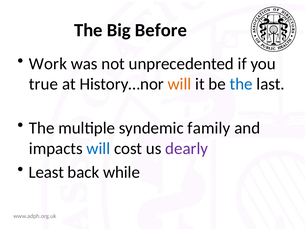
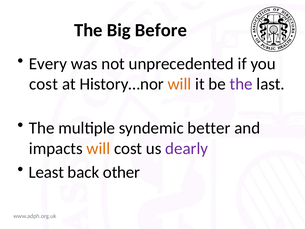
Work: Work -> Every
true at (44, 84): true -> cost
the at (241, 84) colour: blue -> purple
family: family -> better
will at (98, 148) colour: blue -> orange
while: while -> other
